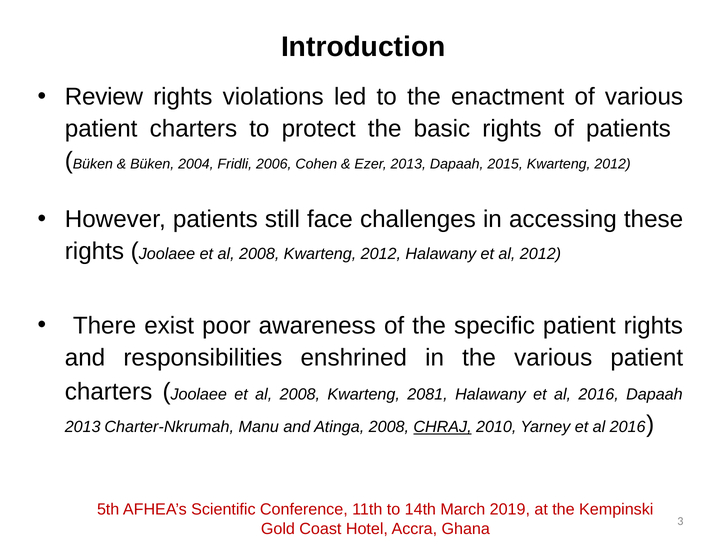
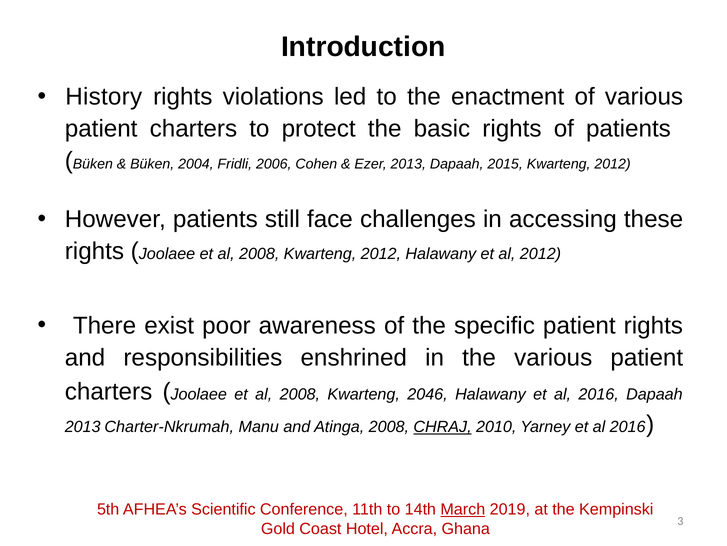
Review: Review -> History
2081: 2081 -> 2046
March underline: none -> present
